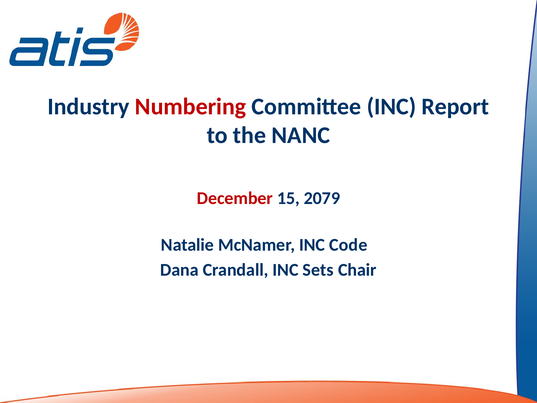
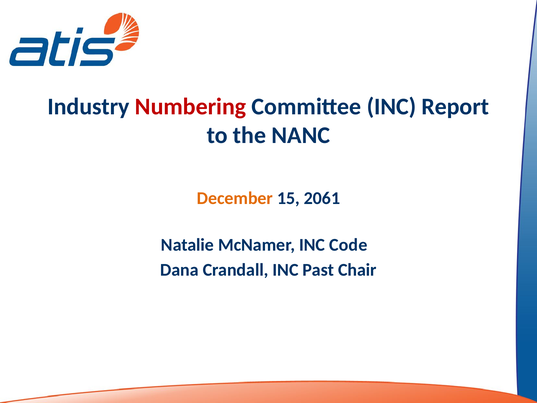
December colour: red -> orange
2079: 2079 -> 2061
Sets: Sets -> Past
